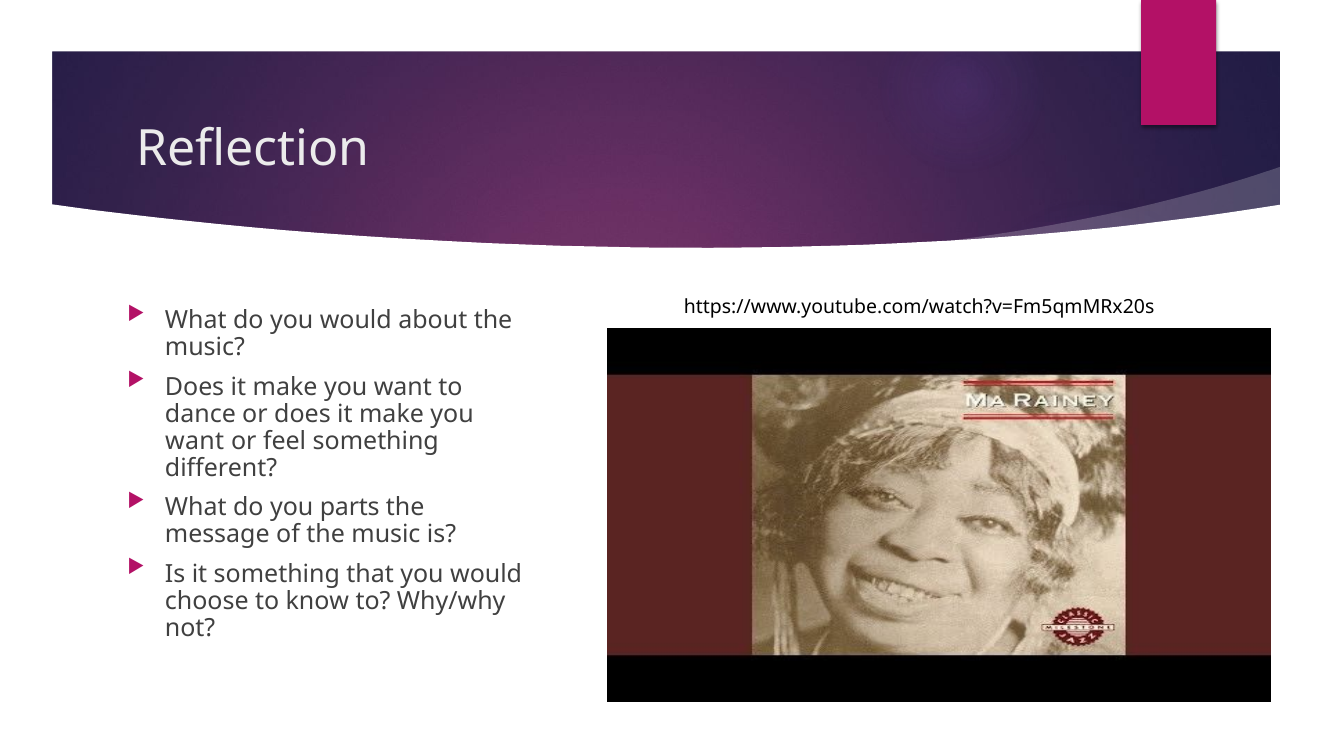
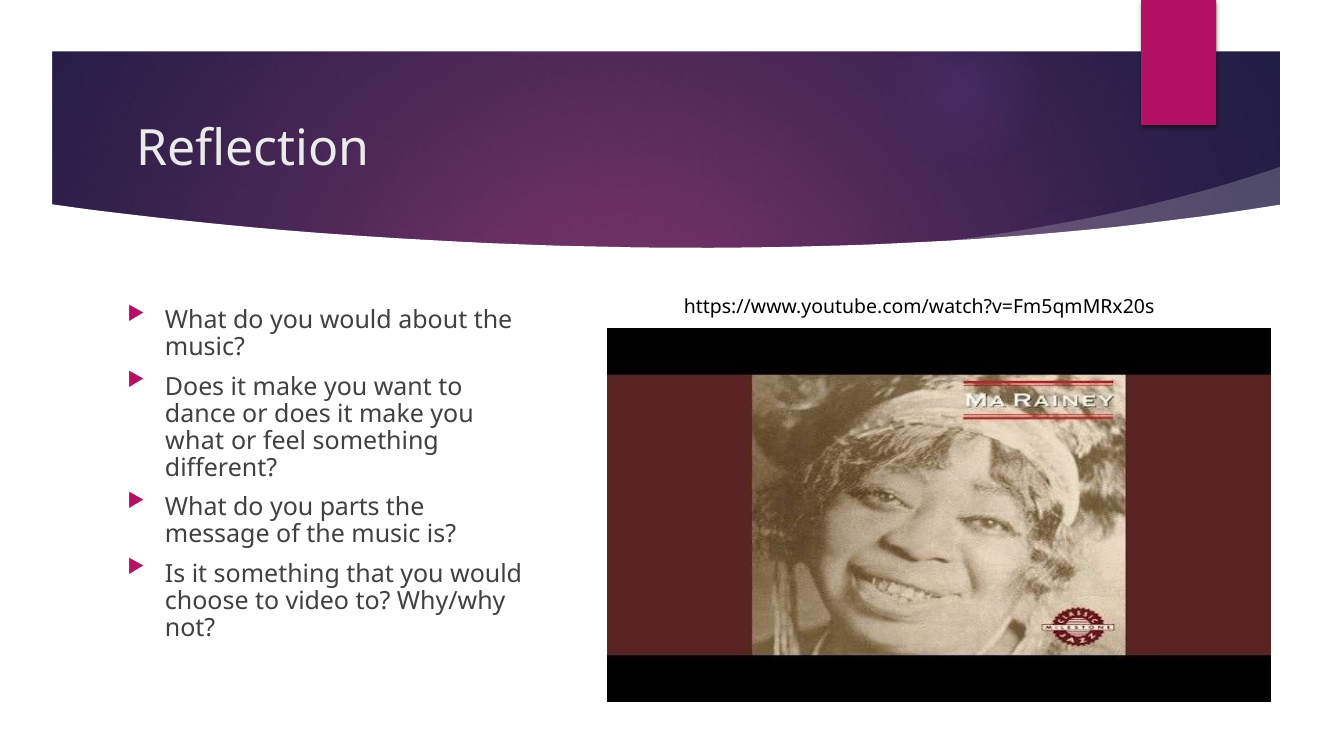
want at (195, 441): want -> what
know: know -> video
